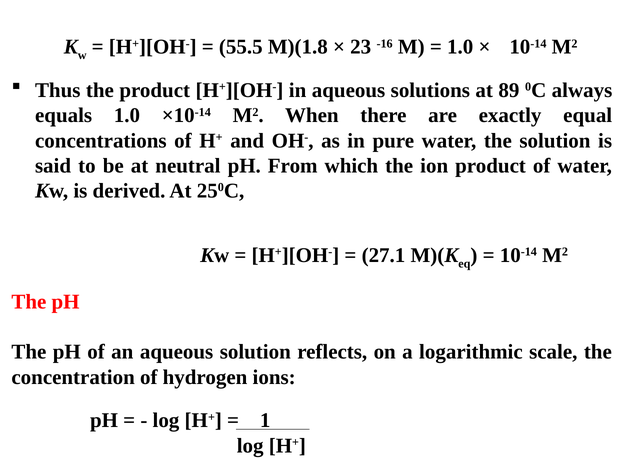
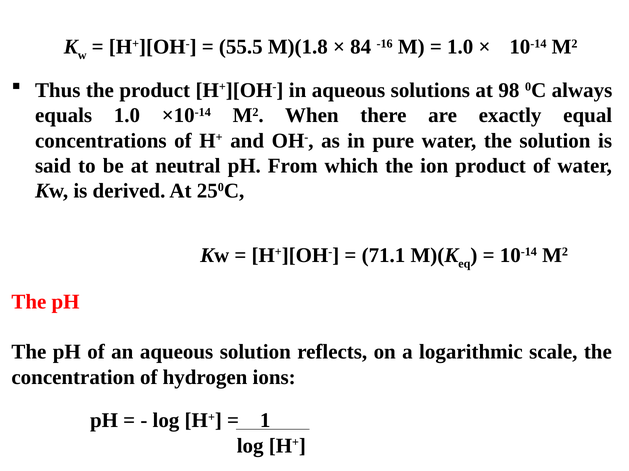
23: 23 -> 84
89: 89 -> 98
27.1: 27.1 -> 71.1
